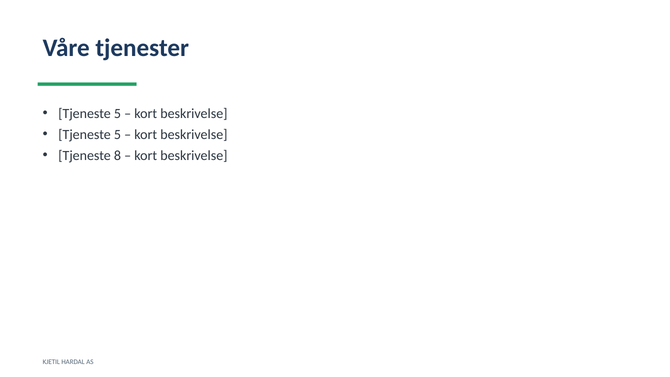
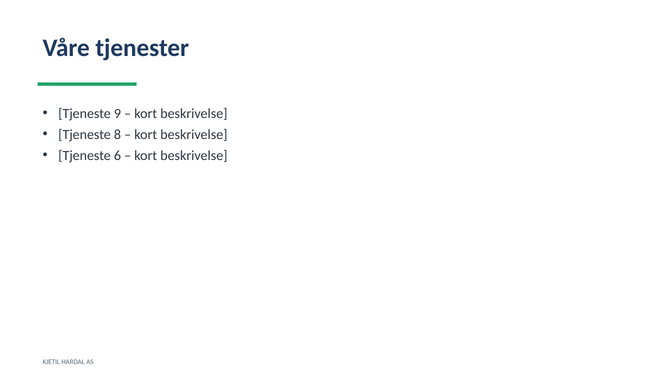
5 at (117, 113): 5 -> 9
5 at (117, 134): 5 -> 8
8: 8 -> 6
